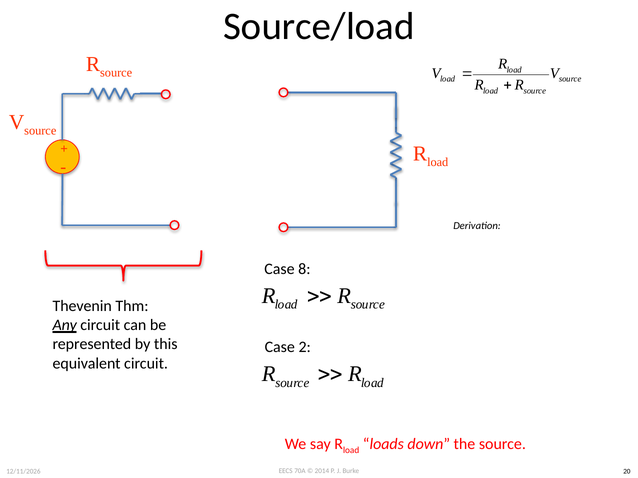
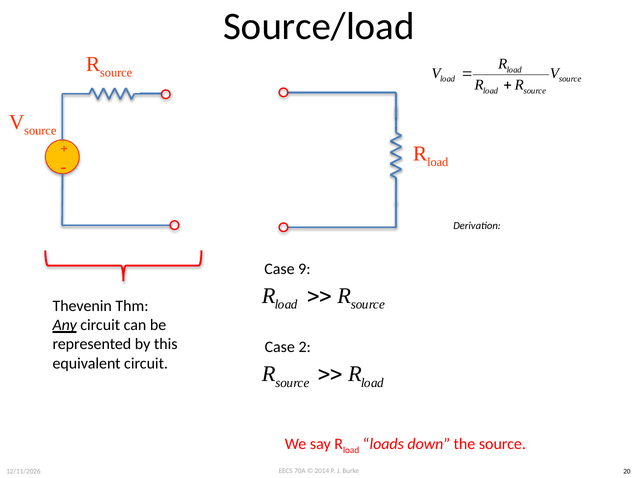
8: 8 -> 9
